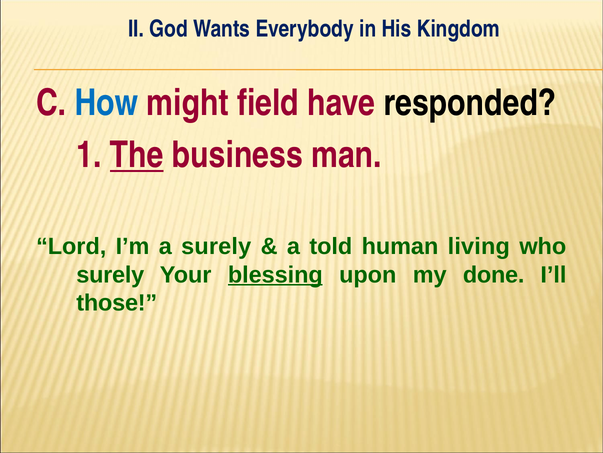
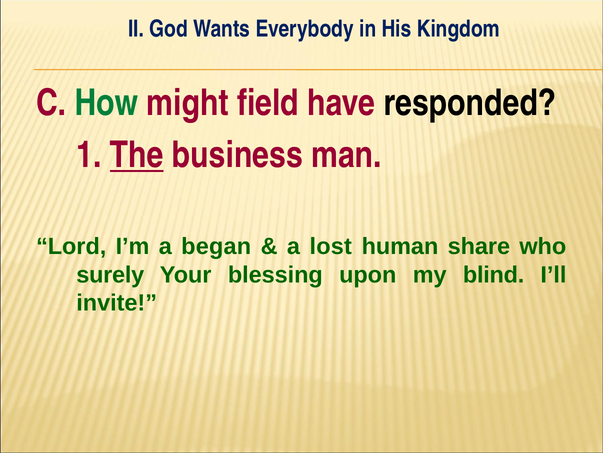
How colour: blue -> green
a surely: surely -> began
told: told -> lost
living: living -> share
blessing underline: present -> none
done: done -> blind
those: those -> invite
